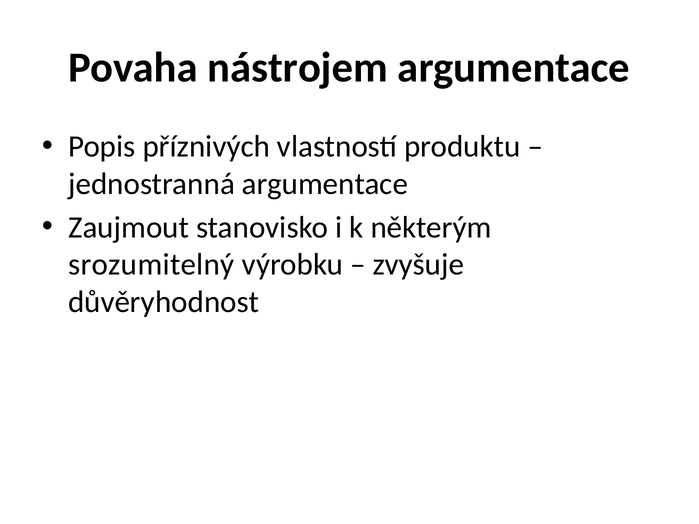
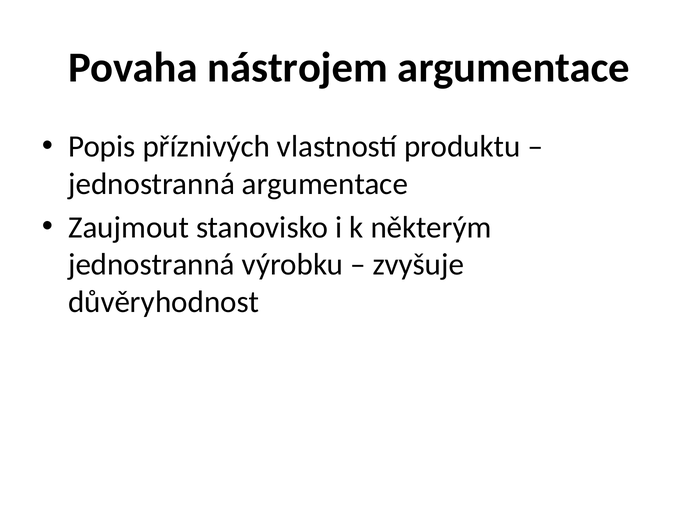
srozumitelný at (151, 265): srozumitelný -> jednostranná
